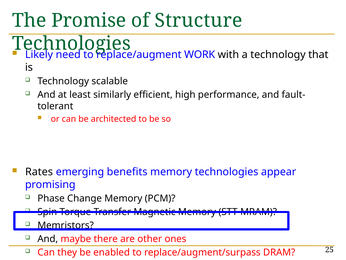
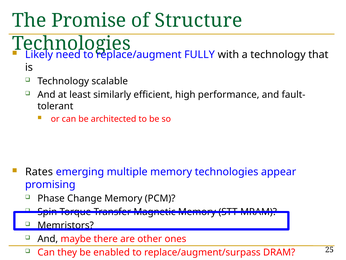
WORK: WORK -> FULLY
benefits: benefits -> multiple
